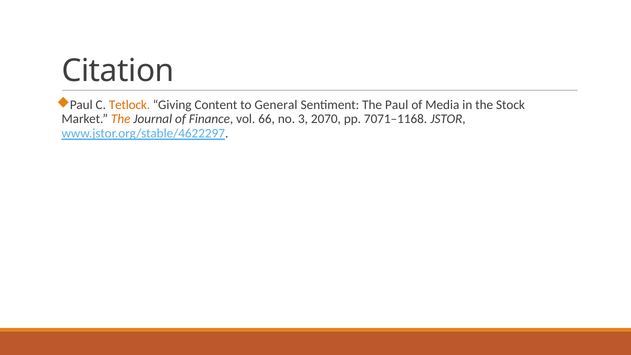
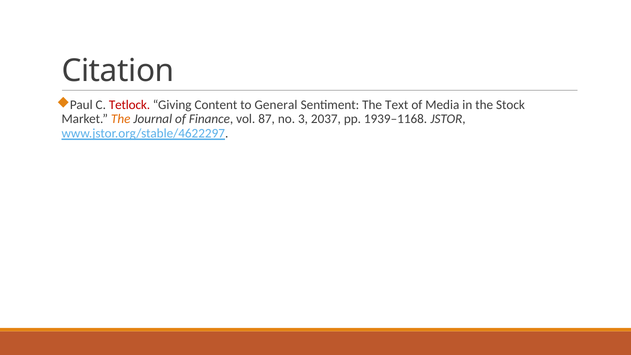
Tetlock colour: orange -> red
The Paul: Paul -> Text
66: 66 -> 87
2070: 2070 -> 2037
7071–1168: 7071–1168 -> 1939–1168
